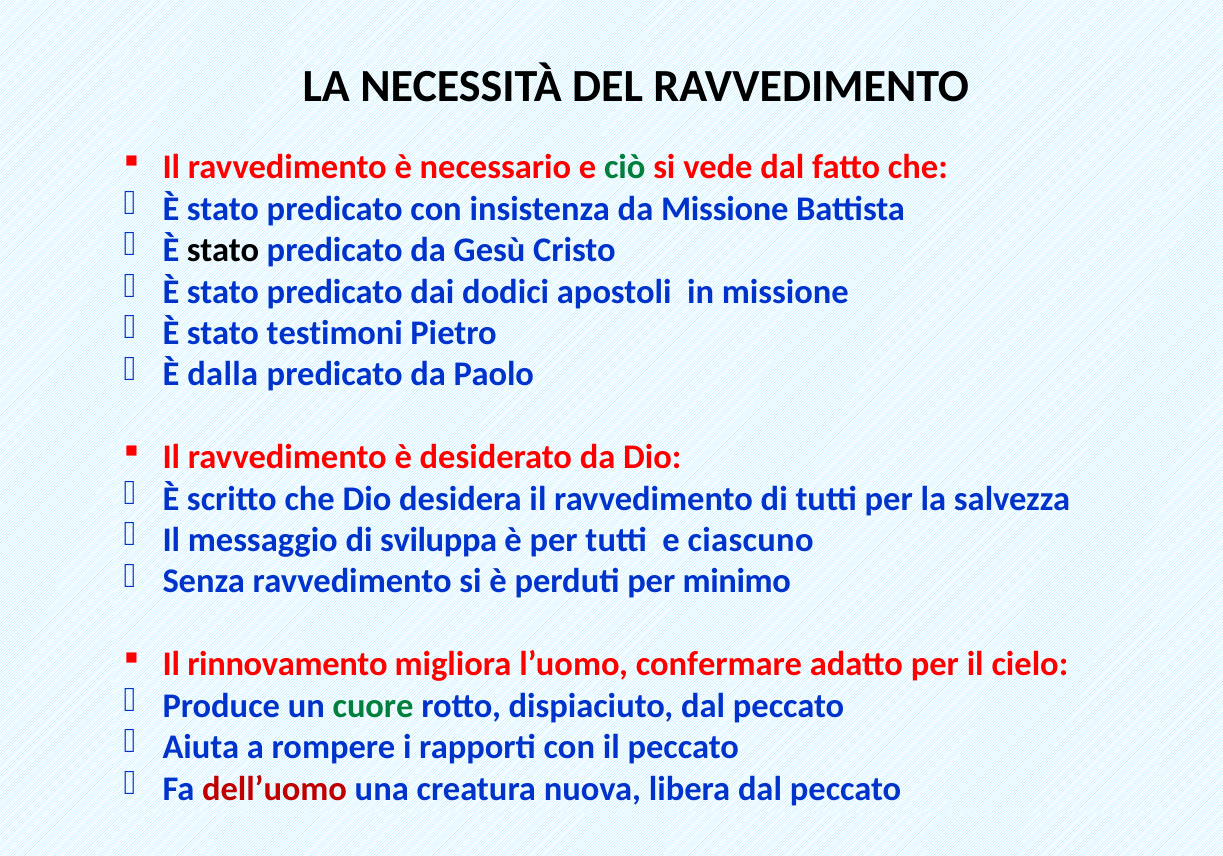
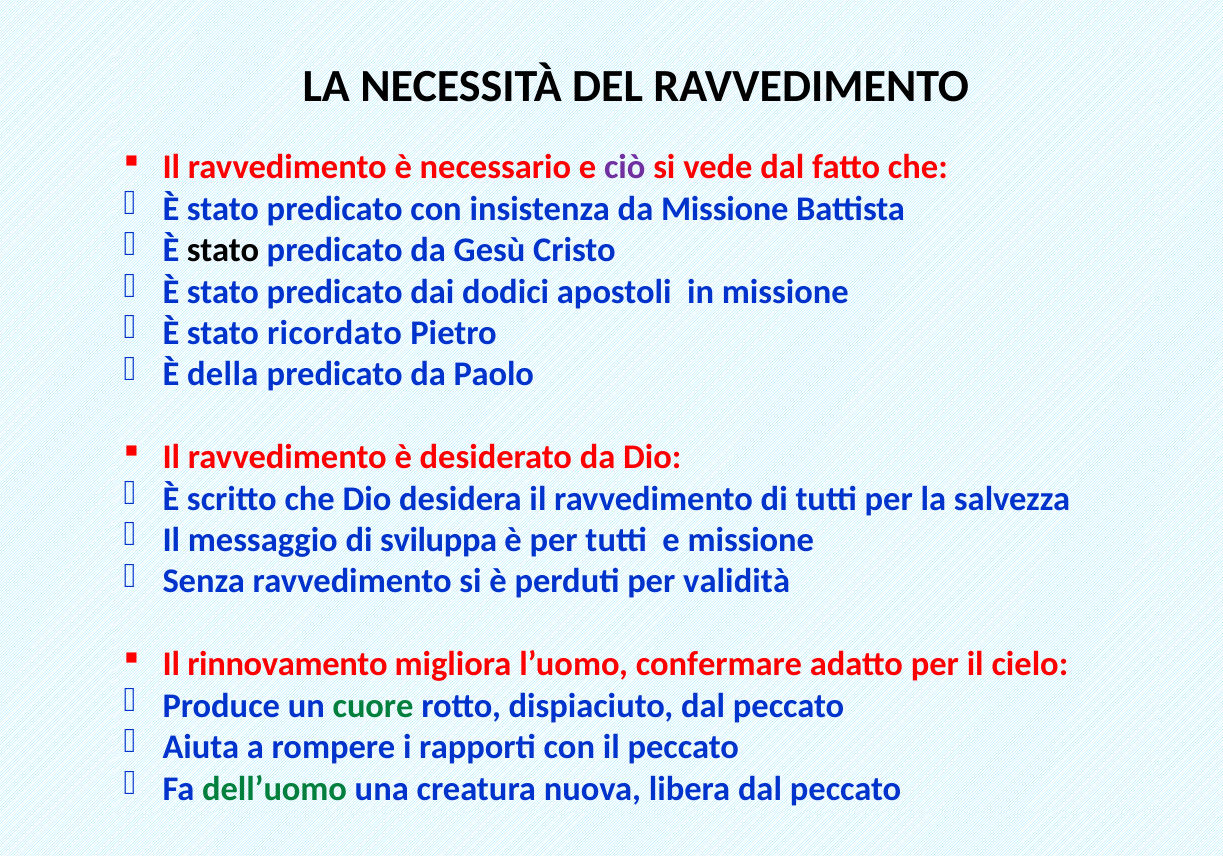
ciò colour: green -> purple
testimoni: testimoni -> ricordato
dalla: dalla -> della
e ciascuno: ciascuno -> missione
minimo: minimo -> validità
dell’uomo colour: red -> green
